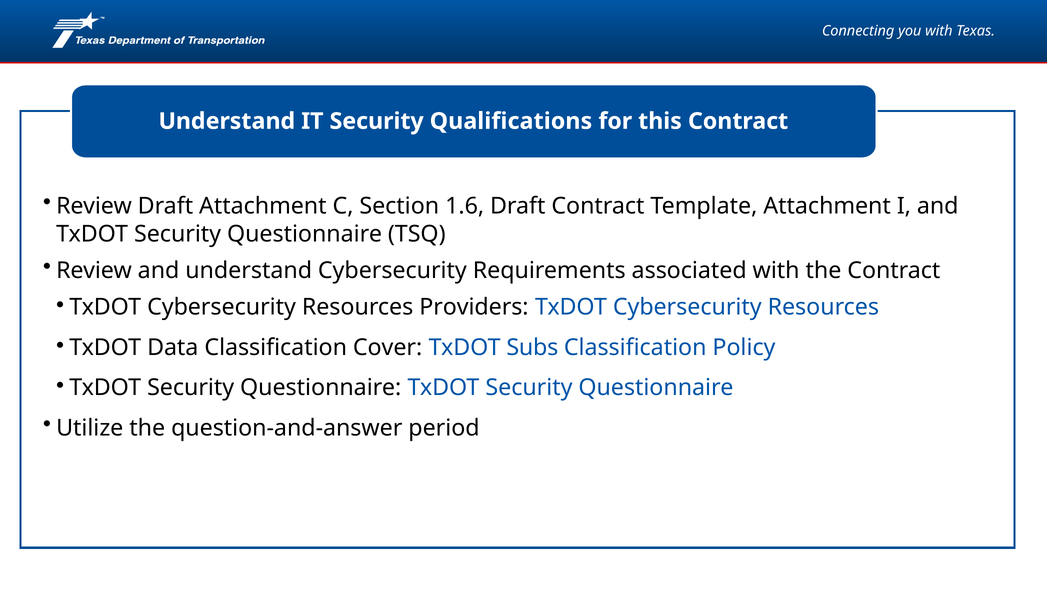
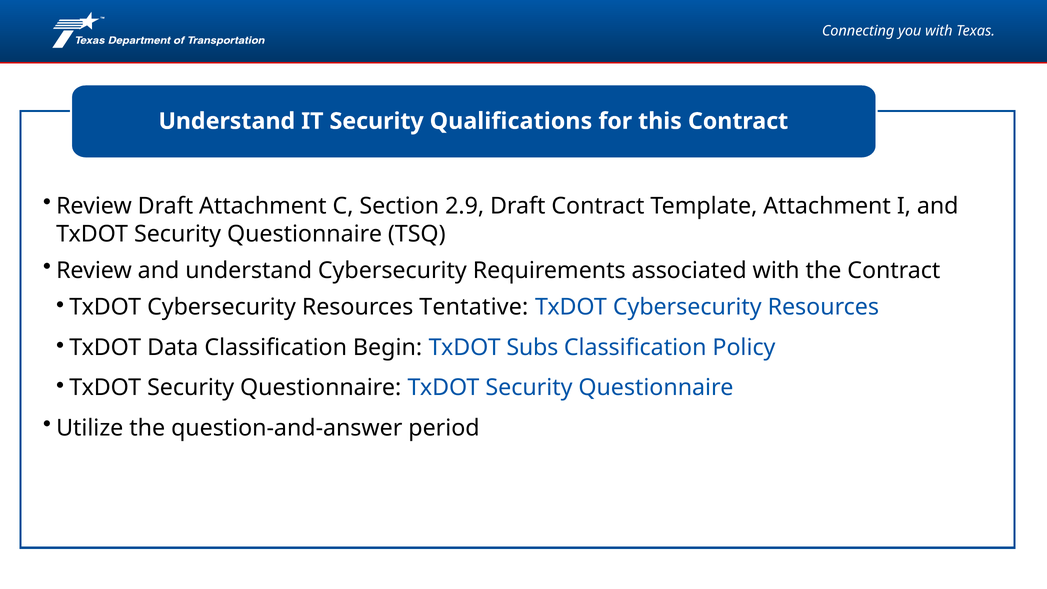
1.6: 1.6 -> 2.9
Providers: Providers -> Tentative
Cover: Cover -> Begin
